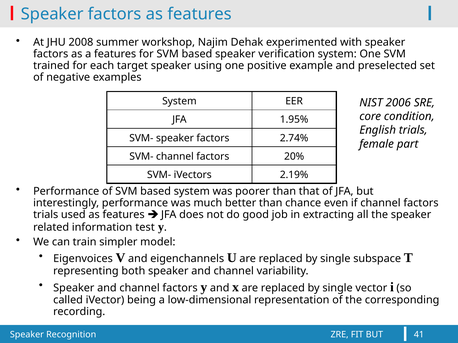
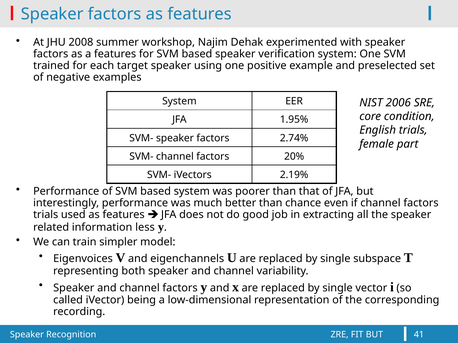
test: test -> less
